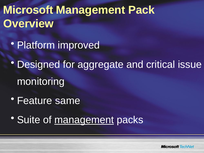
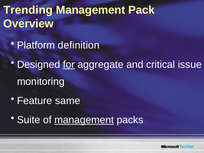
Microsoft: Microsoft -> Trending
improved: improved -> definition
for underline: none -> present
